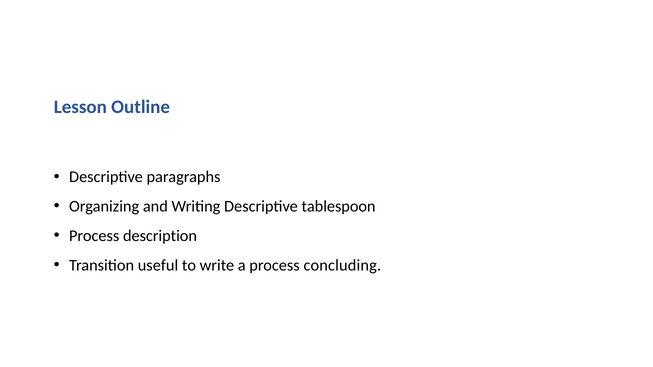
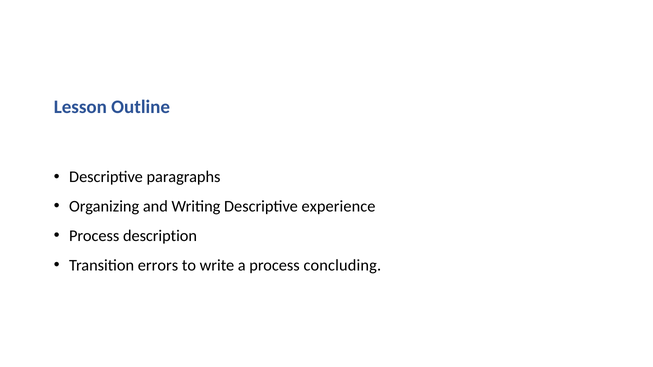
tablespoon: tablespoon -> experience
useful: useful -> errors
